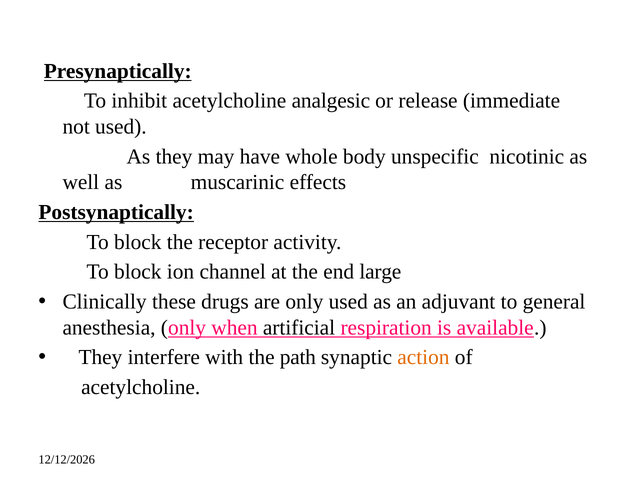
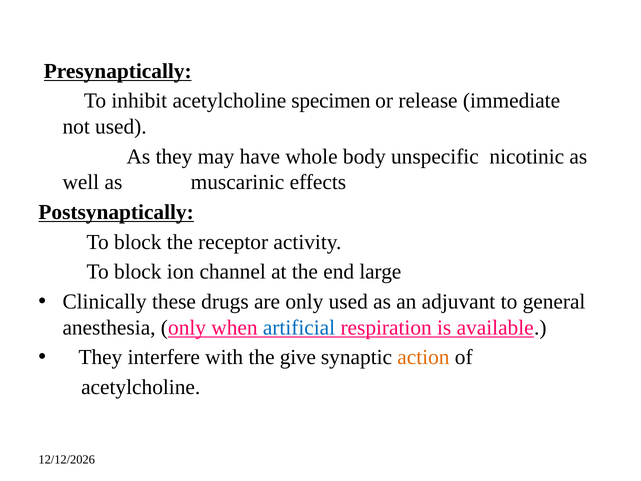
analgesic: analgesic -> specimen
artificial colour: black -> blue
path: path -> give
